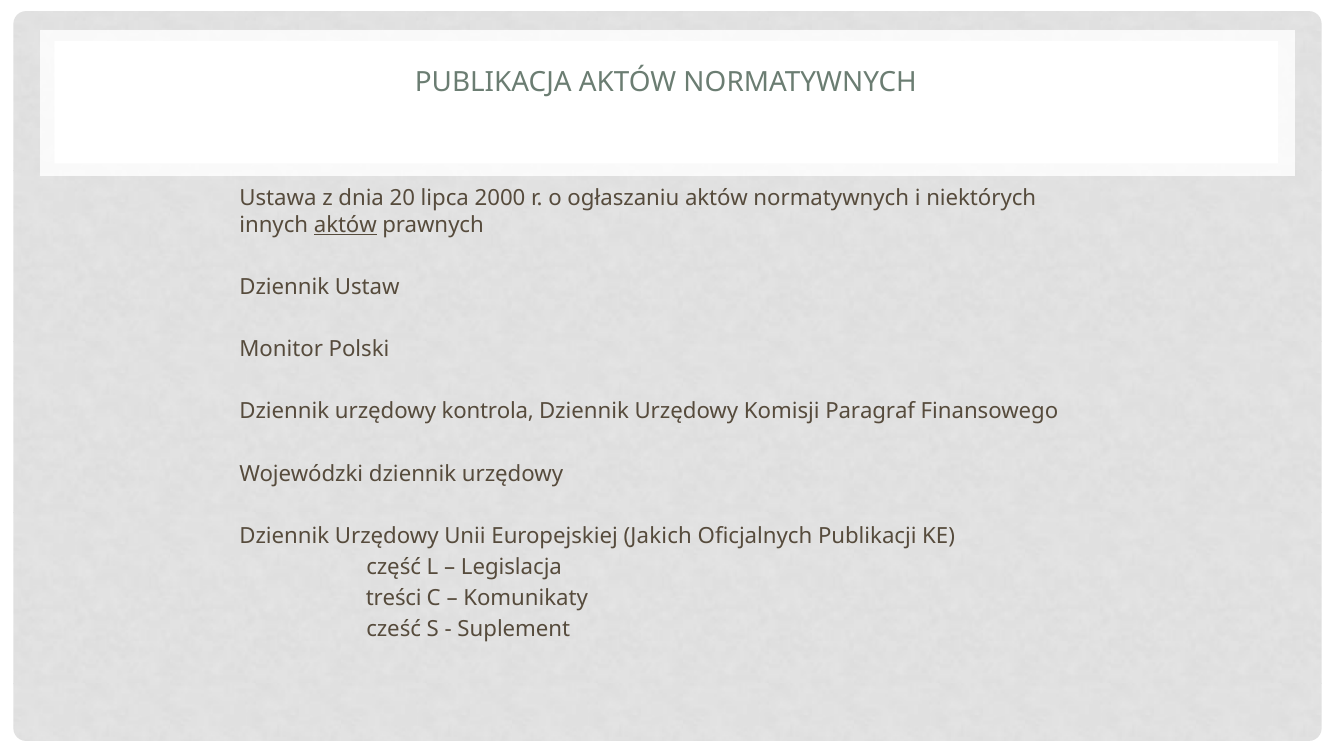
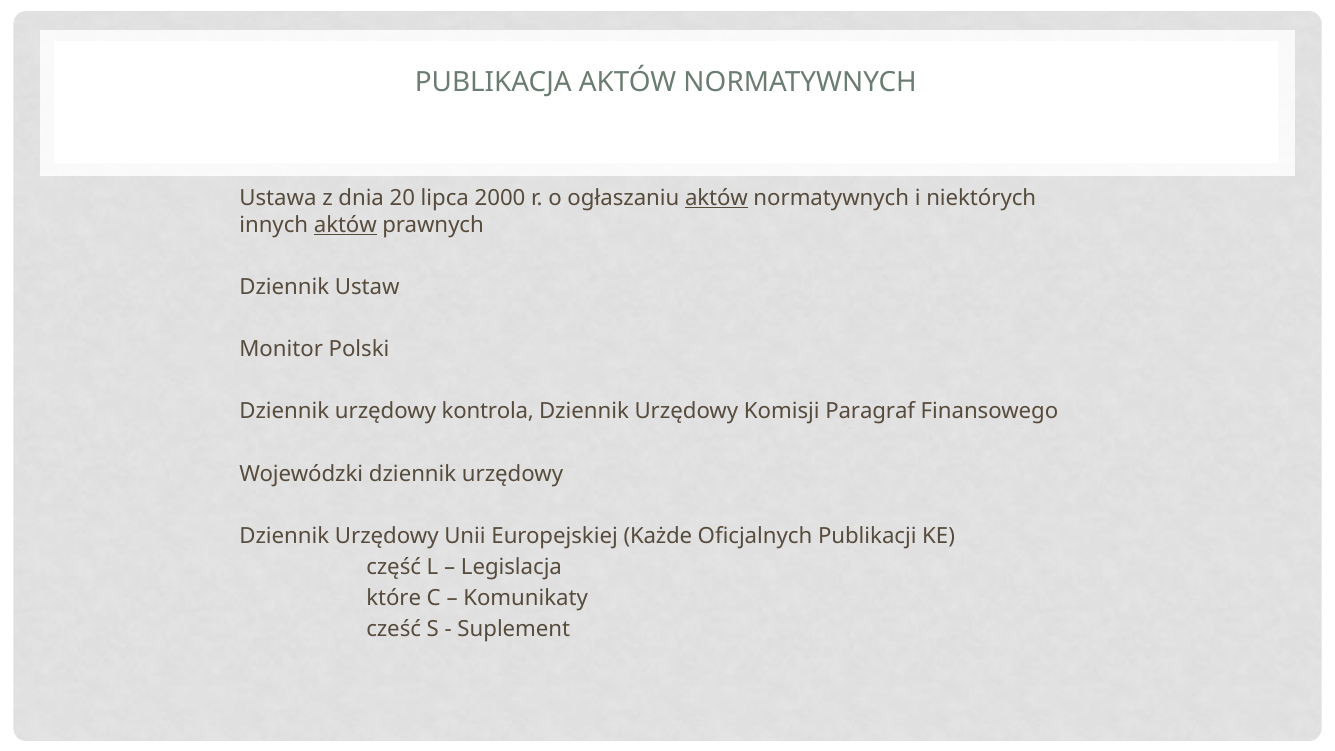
aktów at (716, 198) underline: none -> present
Jakich: Jakich -> Każde
treści: treści -> które
